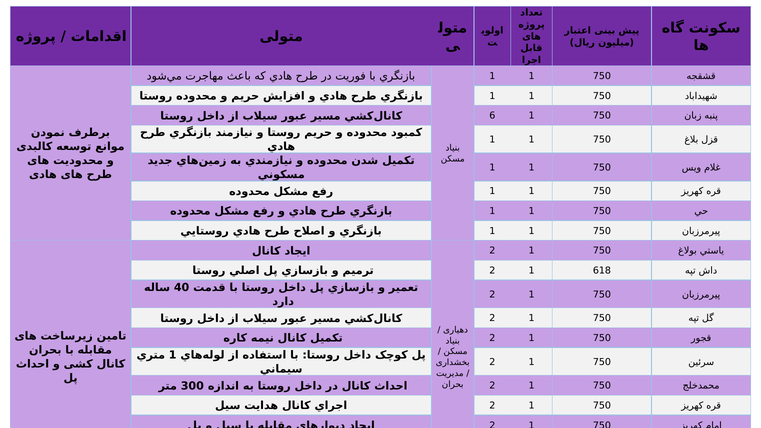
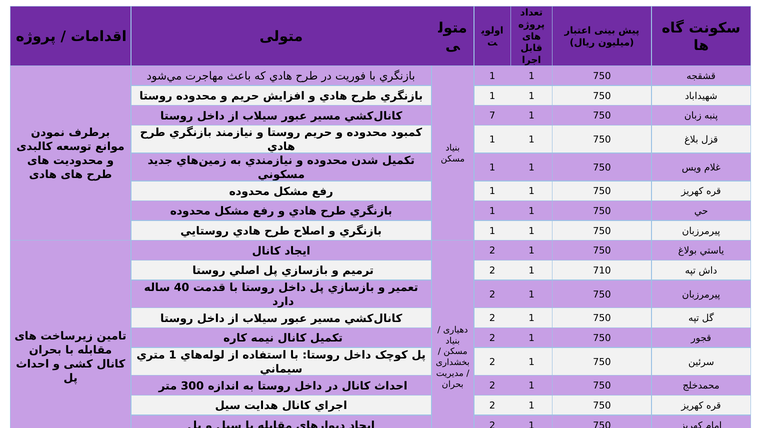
6: 6 -> 7
618: 618 -> 710
